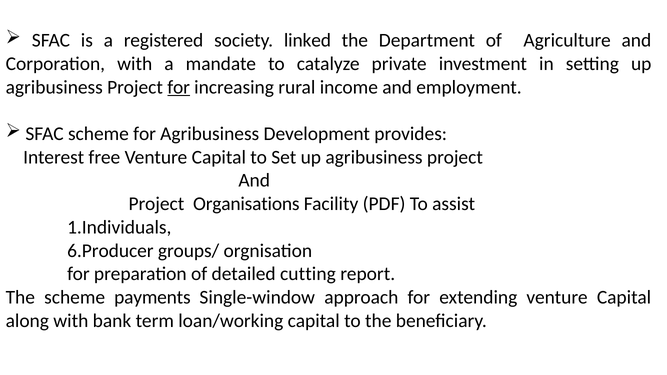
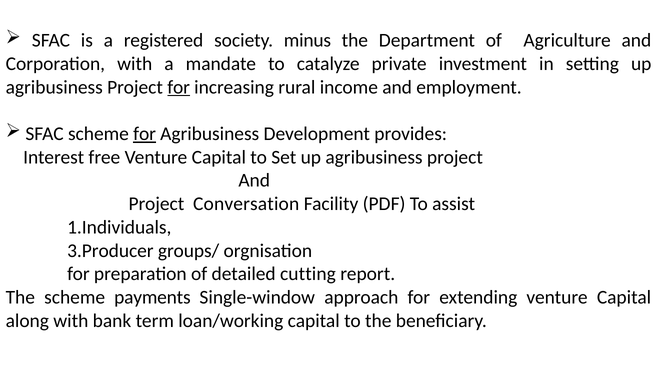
linked: linked -> minus
for at (145, 134) underline: none -> present
Organisations: Organisations -> Conversation
6.Producer: 6.Producer -> 3.Producer
